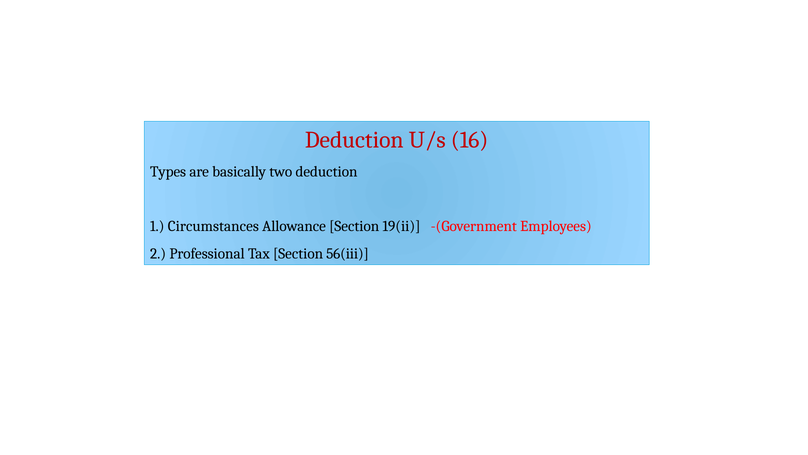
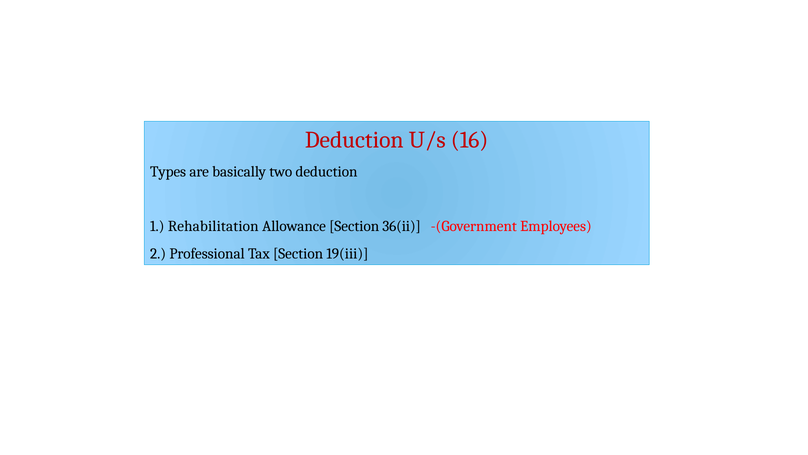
Circumstances: Circumstances -> Rehabilitation
19(ii: 19(ii -> 36(ii
56(iii: 56(iii -> 19(iii
